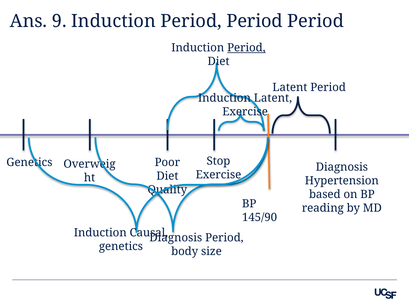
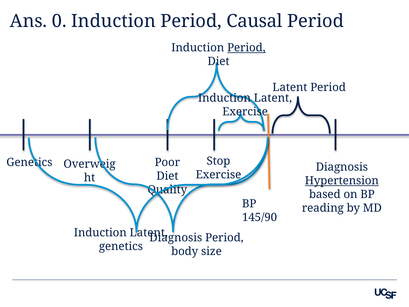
9: 9 -> 0
Induction Period Period: Period -> Causal
Hypertension underline: none -> present
Causal at (149, 233): Causal -> Latent
